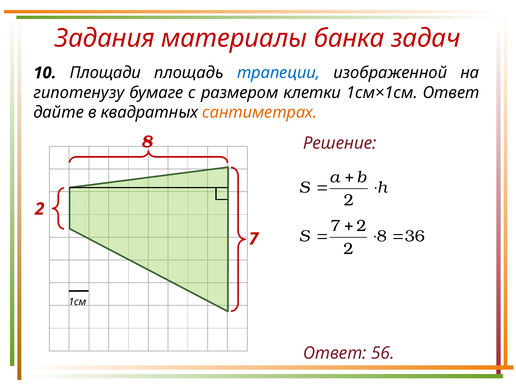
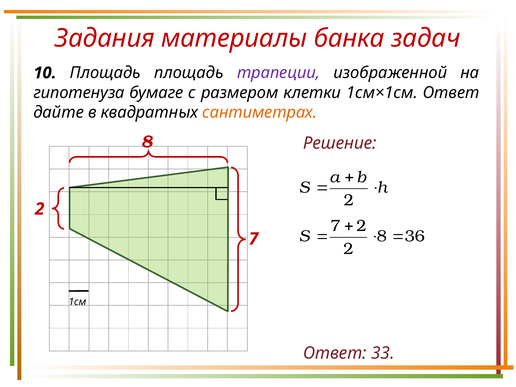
10 Площади: Площади -> Площадь
трапеции colour: blue -> purple
гипотенузу: гипотенузу -> гипотенуза
56: 56 -> 33
